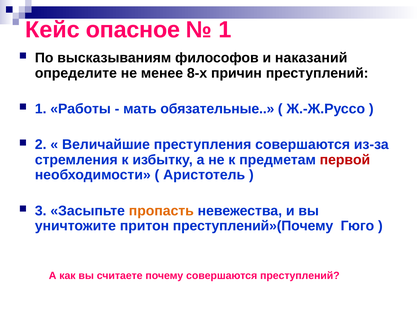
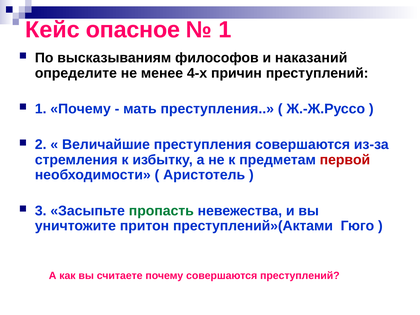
8-х: 8-х -> 4-х
1 Работы: Работы -> Почему
мать обязательные: обязательные -> преступления
пропасть colour: orange -> green
преступлений»(Почему: преступлений»(Почему -> преступлений»(Актами
